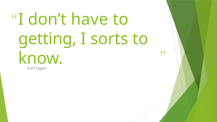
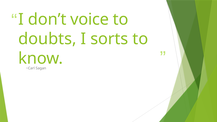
have: have -> voice
getting: getting -> doubts
